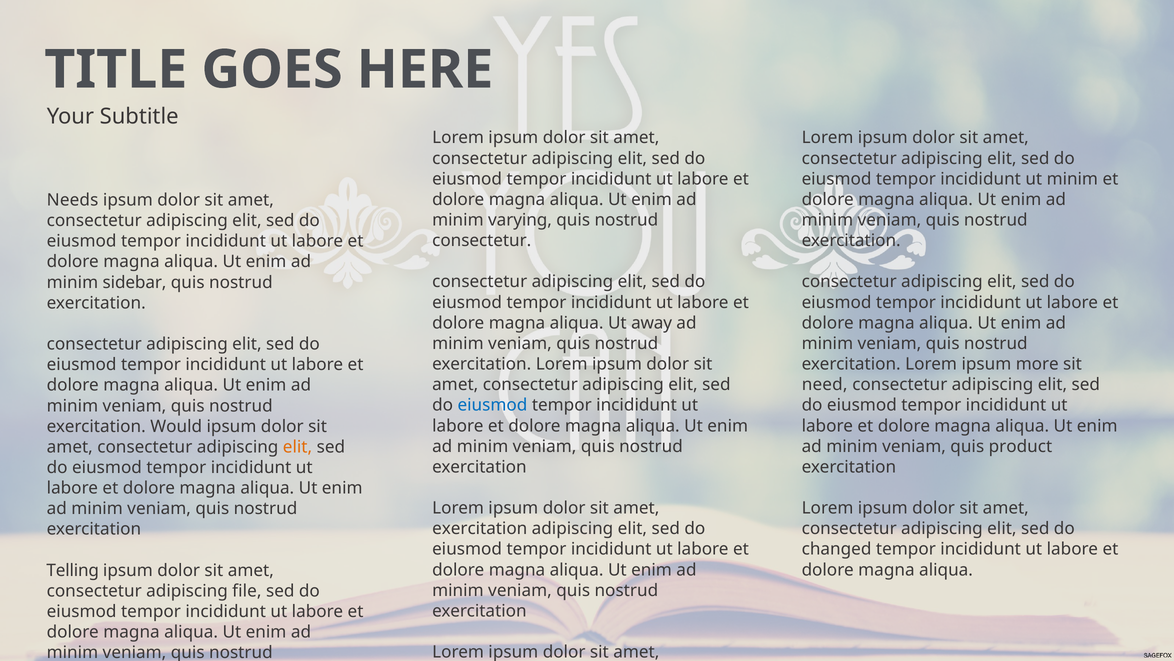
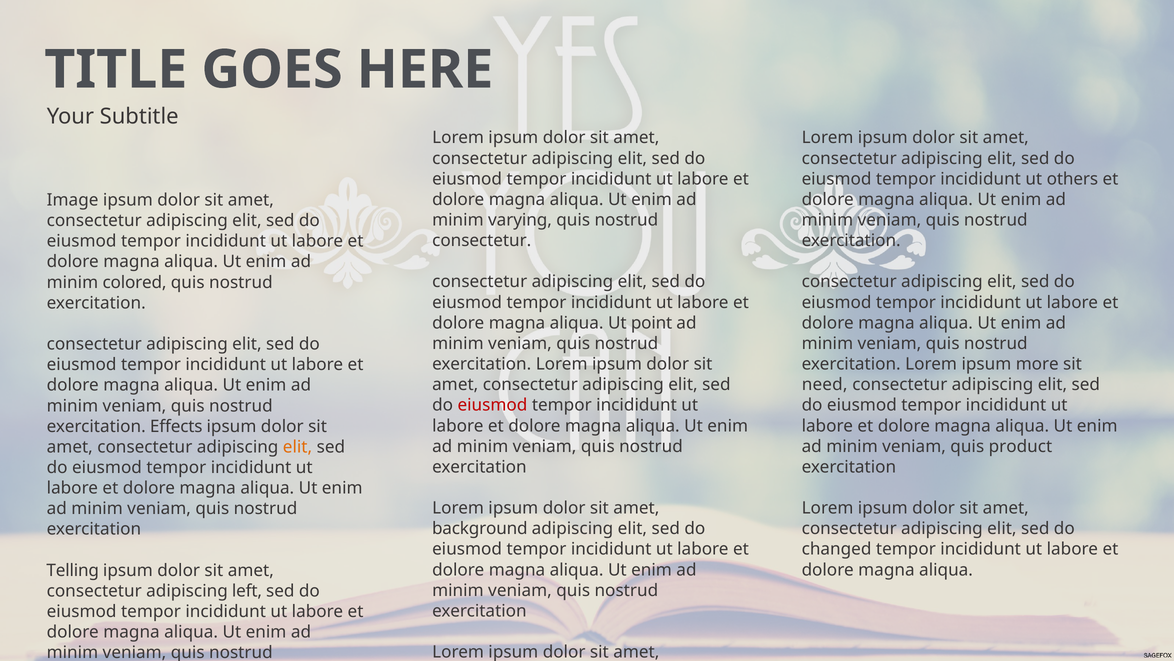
ut minim: minim -> others
Needs: Needs -> Image
sidebar: sidebar -> colored
away: away -> point
eiusmod at (492, 405) colour: blue -> red
Would: Would -> Effects
exercitation at (480, 528): exercitation -> background
file: file -> left
